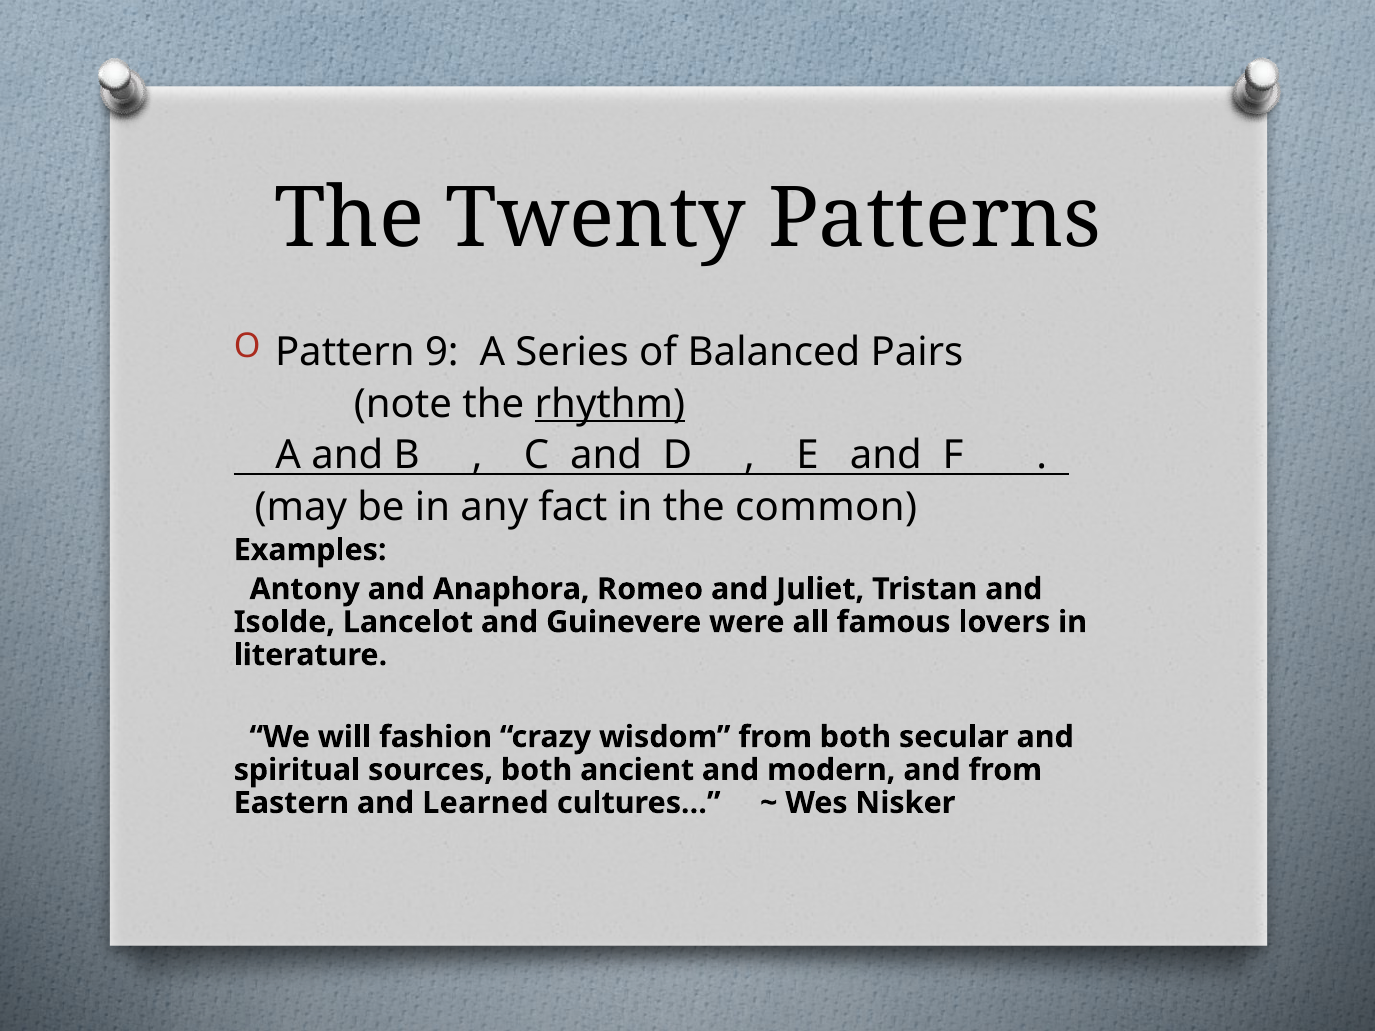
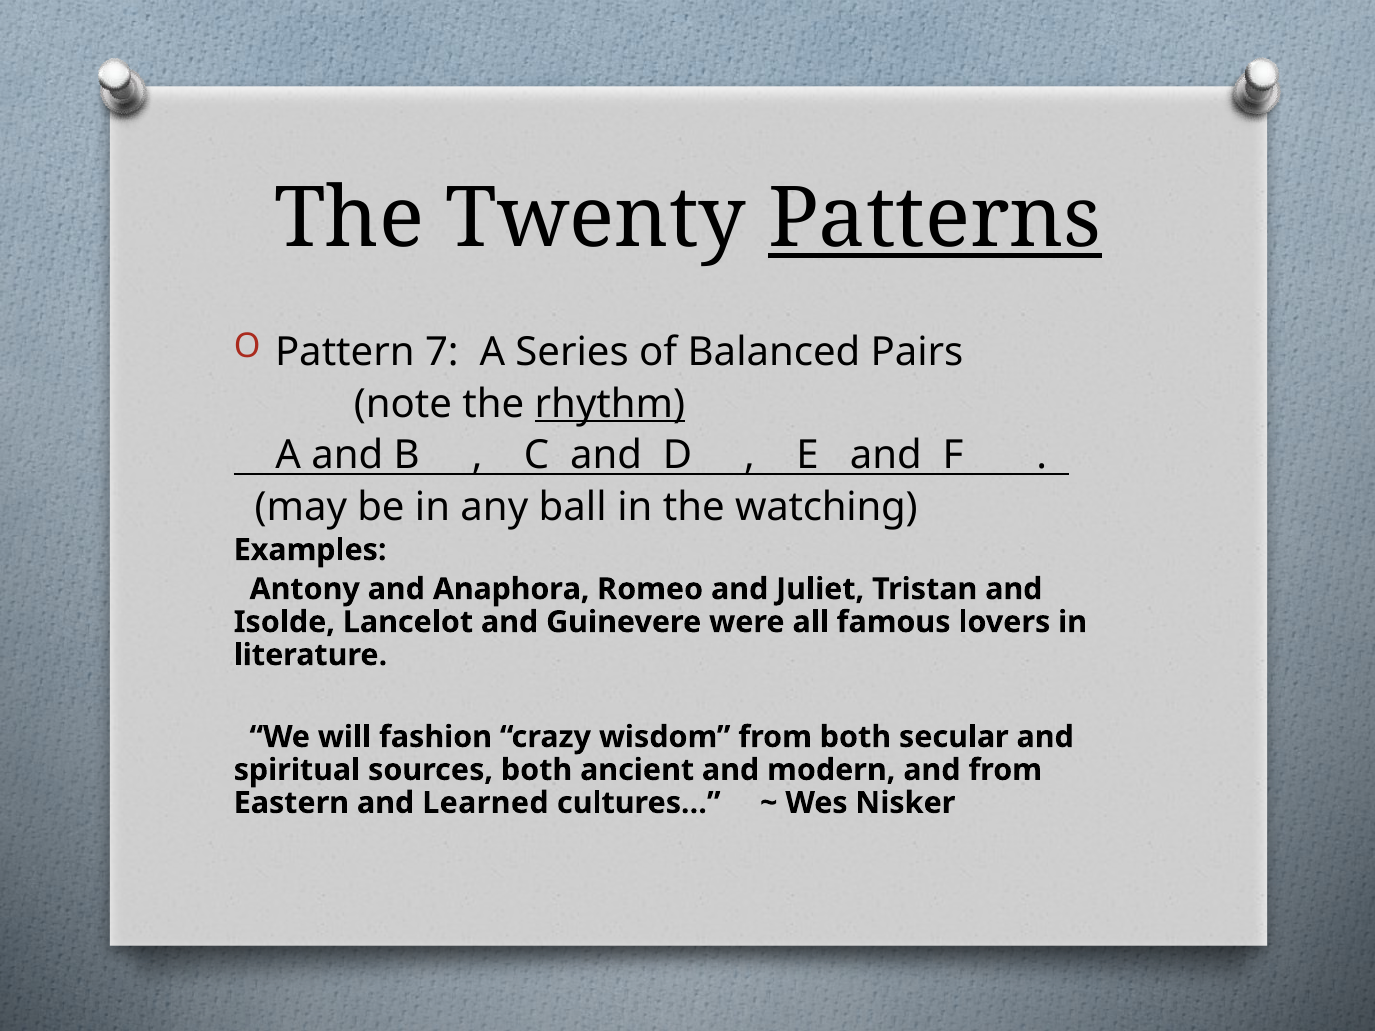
Patterns underline: none -> present
9: 9 -> 7
fact: fact -> ball
common: common -> watching
